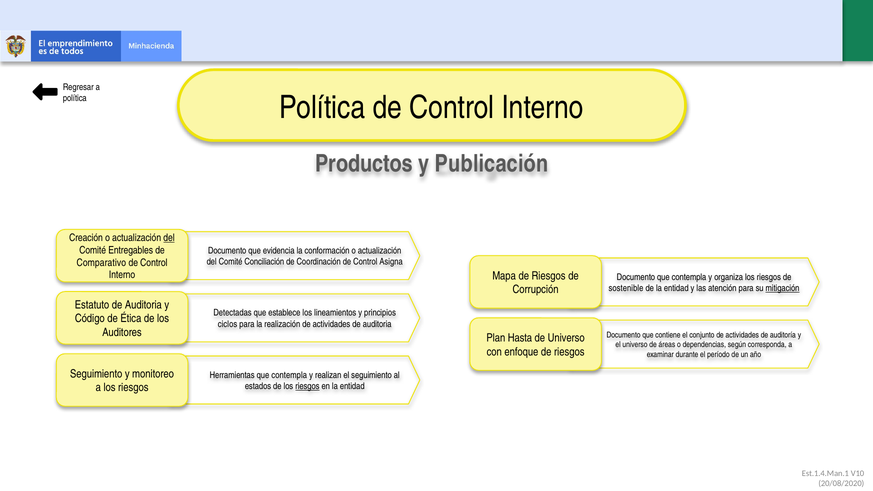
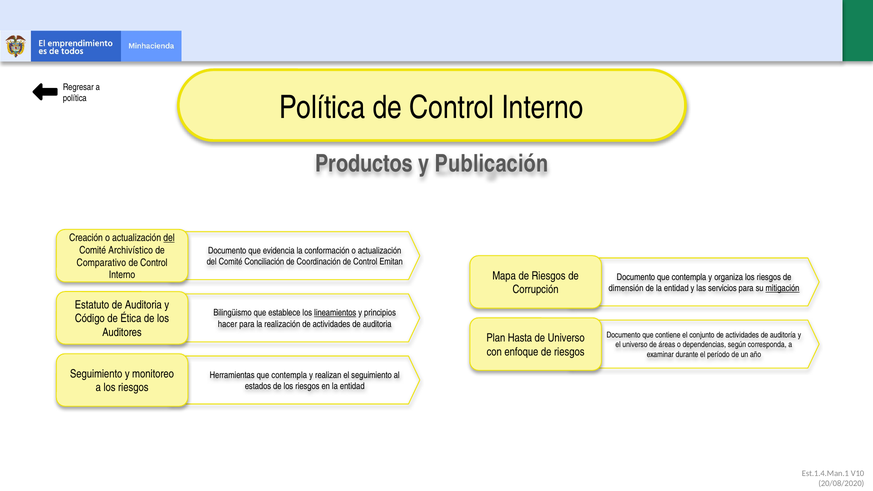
Entregables: Entregables -> Archivístico
Asigna: Asigna -> Emitan
sostenible: sostenible -> dimensión
atención: atención -> servicios
Detectadas: Detectadas -> Bilingüismo
lineamientos underline: none -> present
ciclos: ciclos -> hacer
riesgos at (307, 386) underline: present -> none
